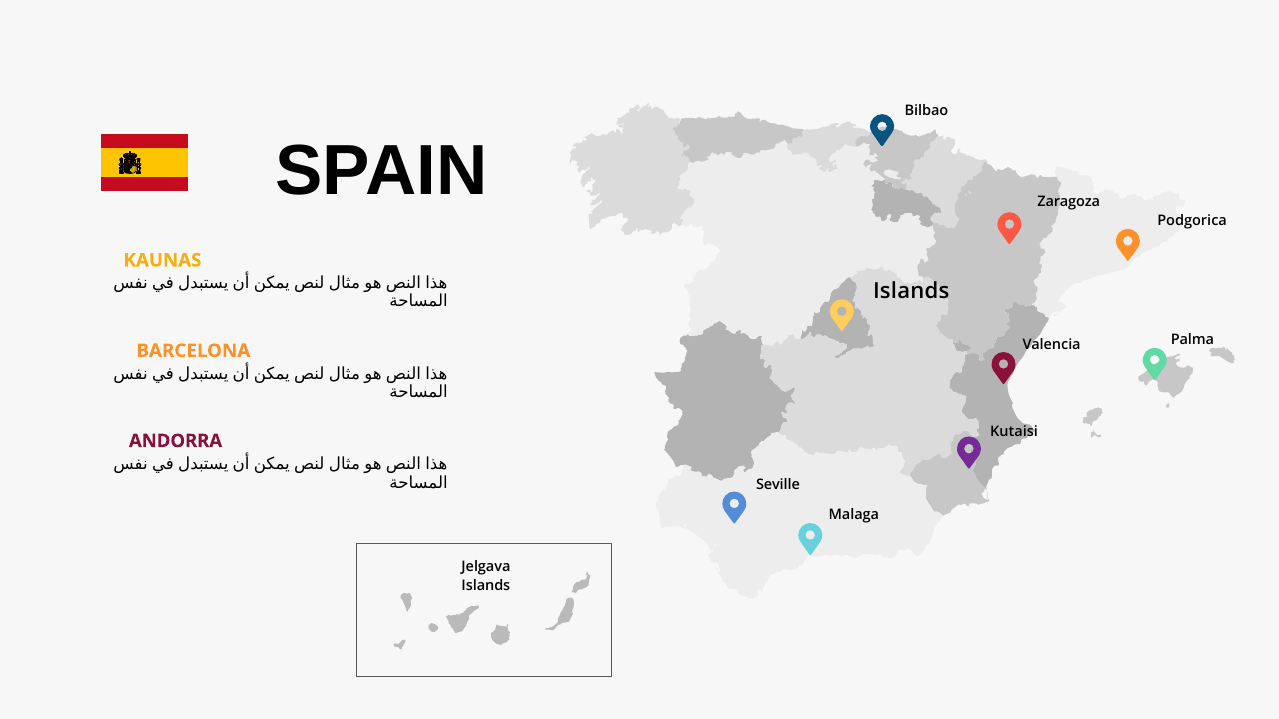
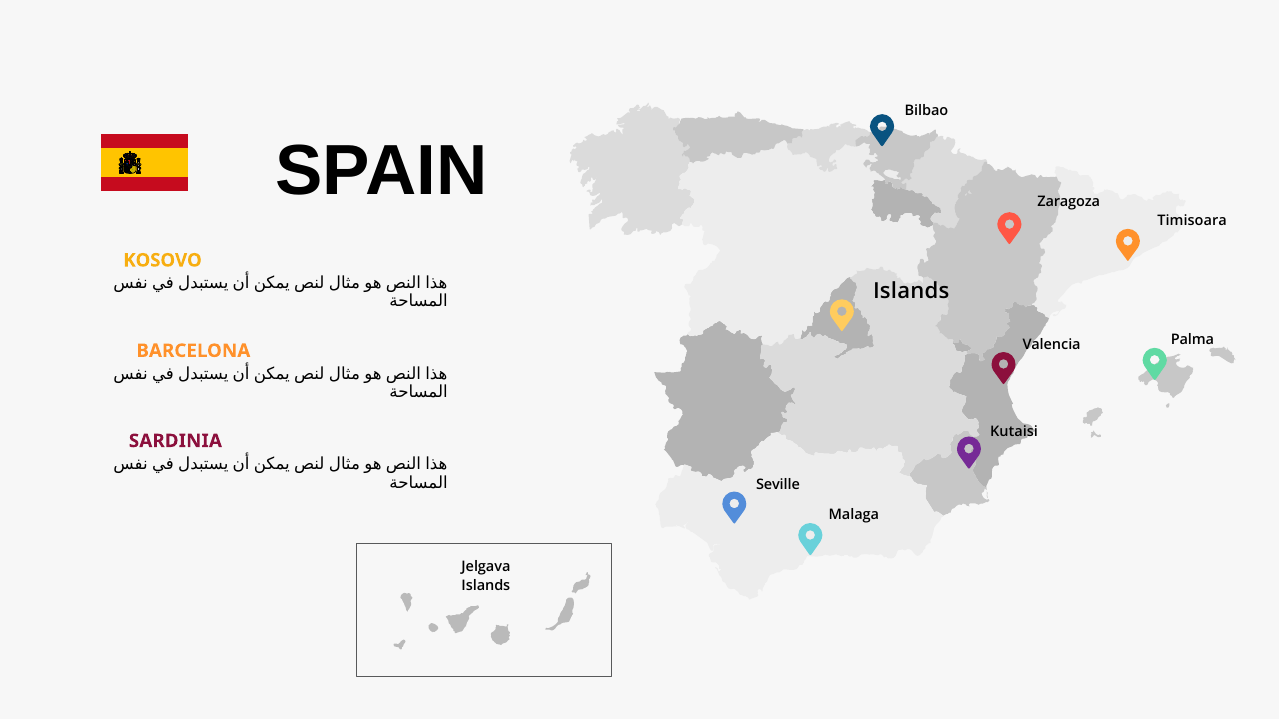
Podgorica: Podgorica -> Timisoara
KAUNAS: KAUNAS -> KOSOVO
ANDORRA: ANDORRA -> SARDINIA
